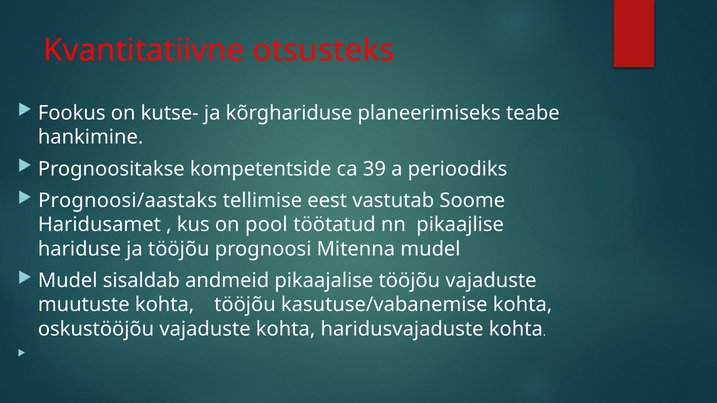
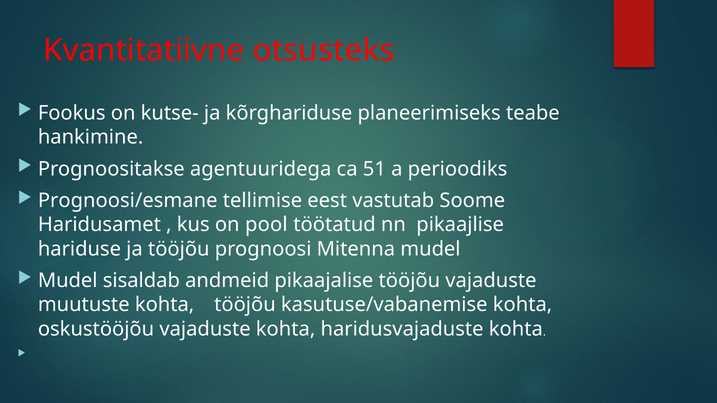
kompetentside: kompetentside -> agentuuridega
39: 39 -> 51
Prognoosi/aastaks: Prognoosi/aastaks -> Prognoosi/esmane
